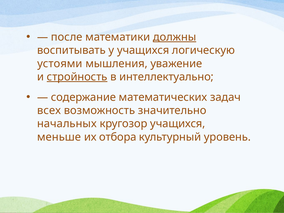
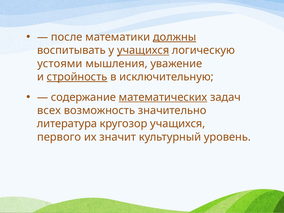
учащихся at (143, 50) underline: none -> present
интеллектуально: интеллектуально -> исключительную
математических underline: none -> present
начальных: начальных -> литература
меньше: меньше -> первого
отбора: отбора -> значит
